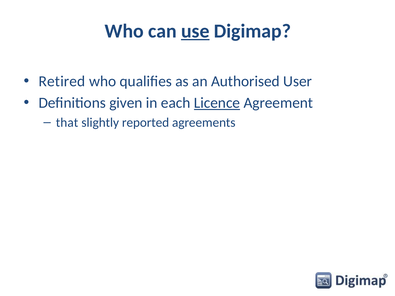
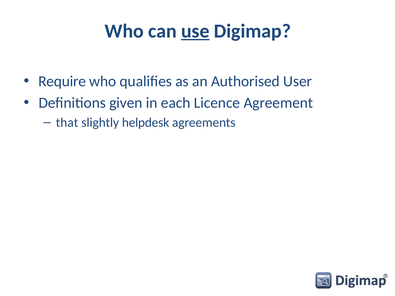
Retired: Retired -> Require
Licence underline: present -> none
reported: reported -> helpdesk
